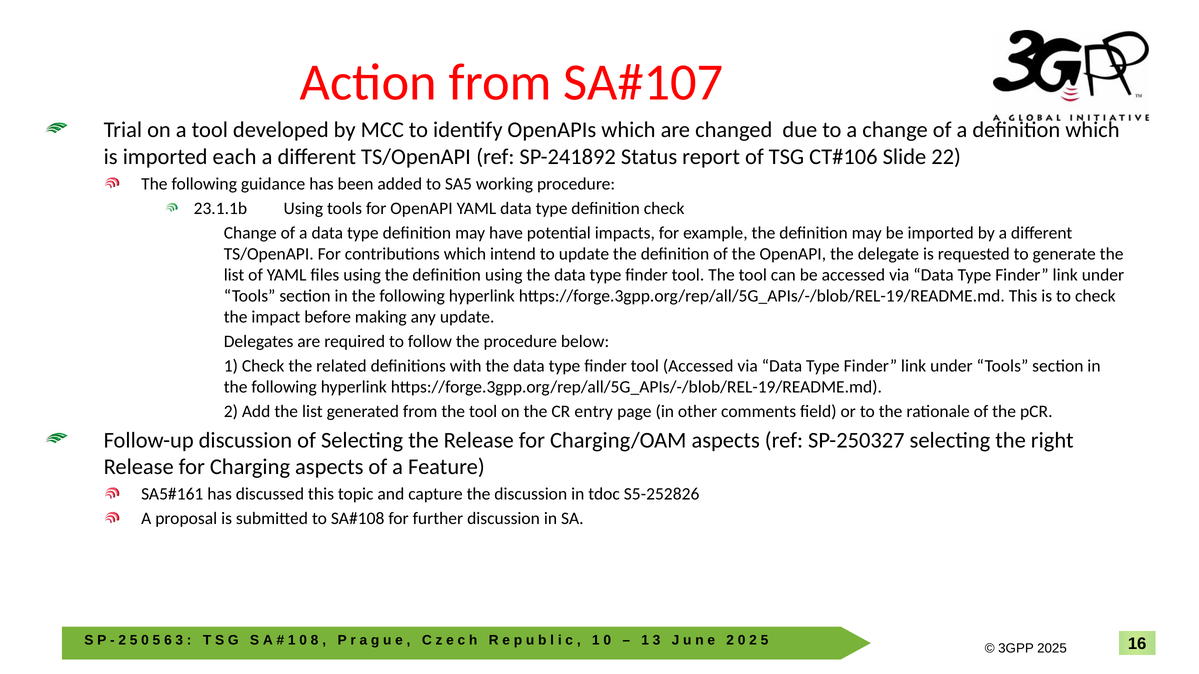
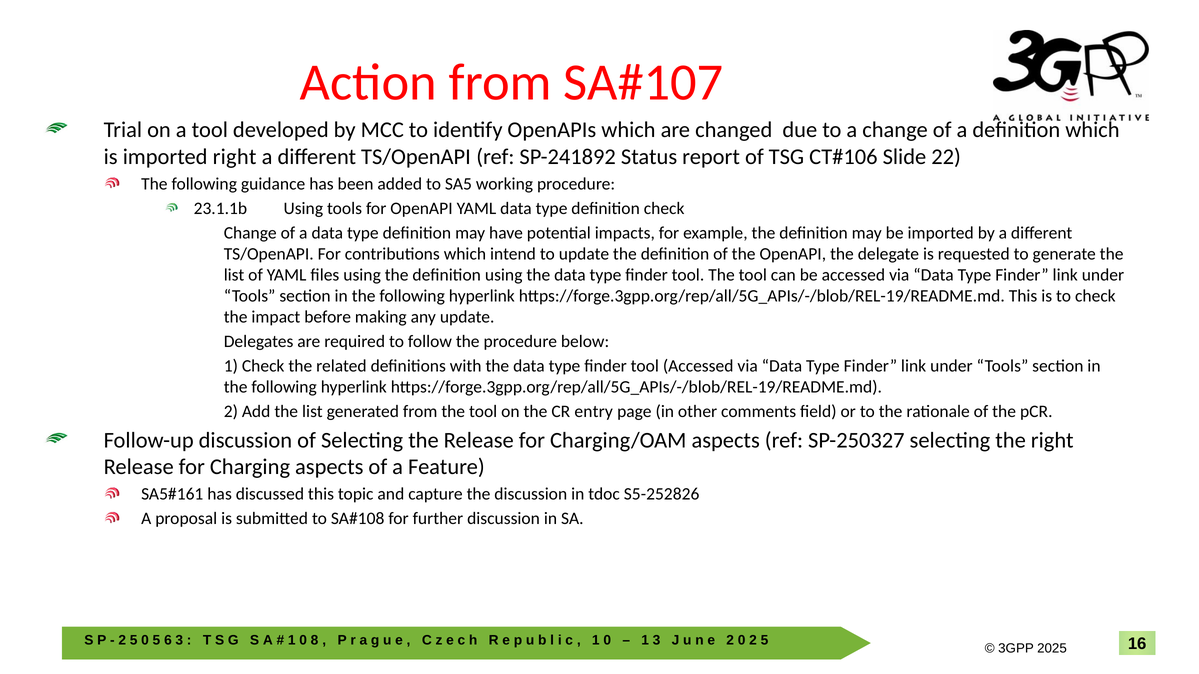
imported each: each -> right
